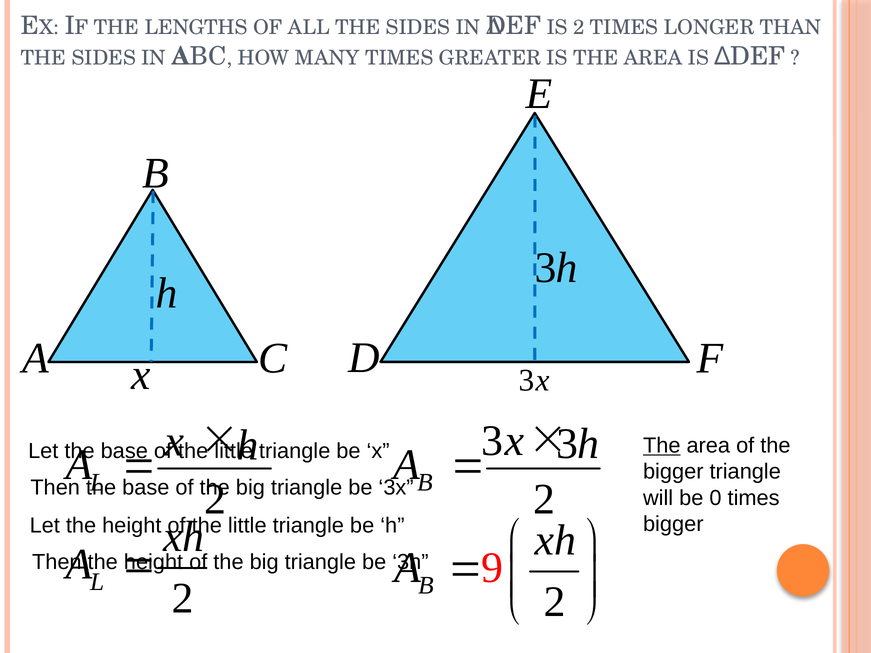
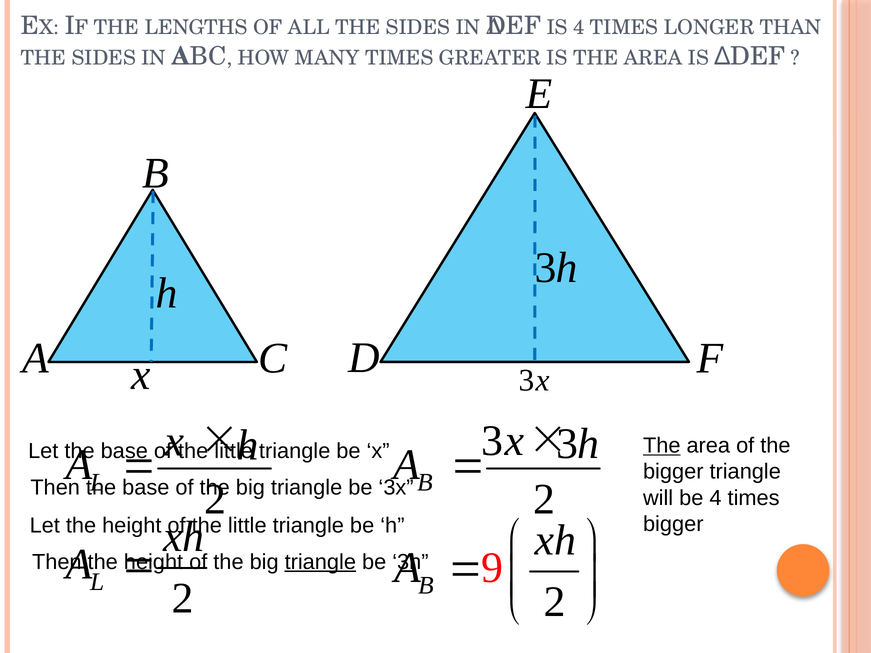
IS 2: 2 -> 4
be 0: 0 -> 4
triangle at (320, 562) underline: none -> present
